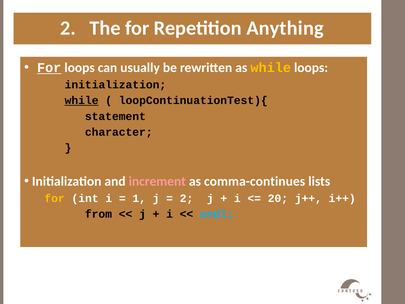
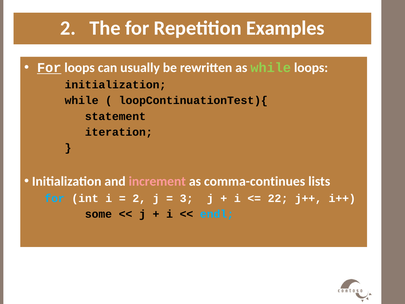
Anything: Anything -> Examples
while at (271, 68) colour: yellow -> light green
while at (82, 100) underline: present -> none
character: character -> iteration
for at (55, 198) colour: yellow -> light blue
1 at (139, 198): 1 -> 2
2 at (187, 198): 2 -> 3
20: 20 -> 22
from: from -> some
